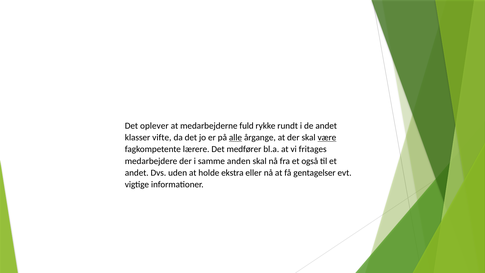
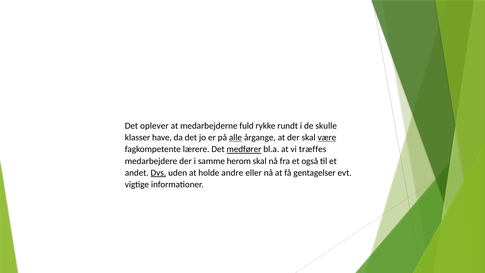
de andet: andet -> skulle
vifte: vifte -> have
medfører underline: none -> present
fritages: fritages -> træffes
anden: anden -> herom
Dvs underline: none -> present
ekstra: ekstra -> andre
